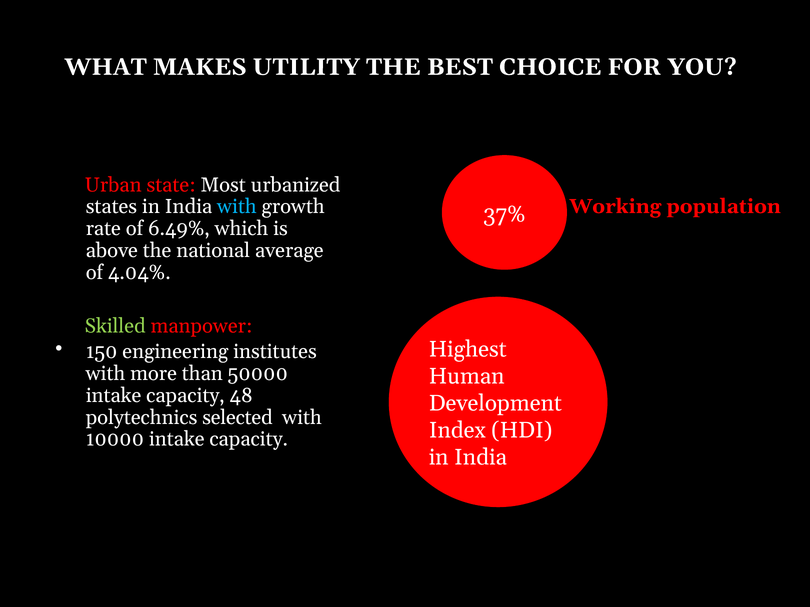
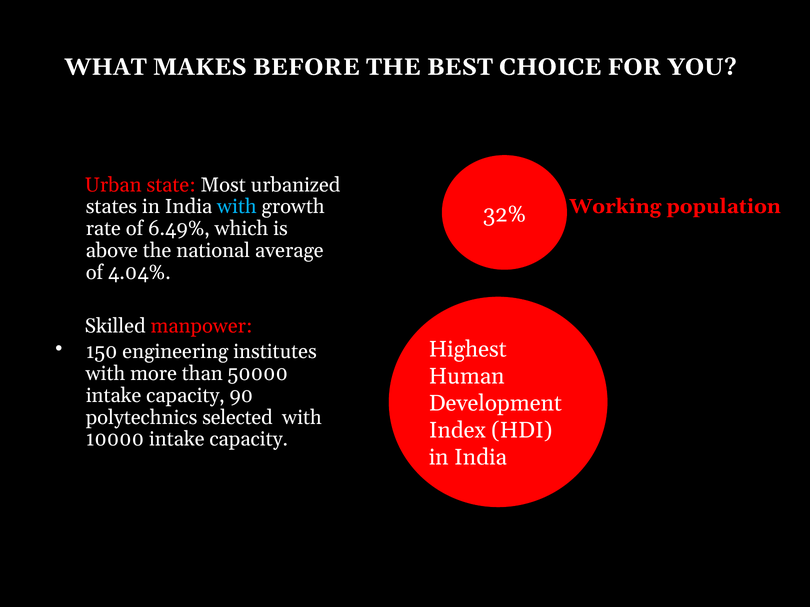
UTILITY: UTILITY -> BEFORE
37%: 37% -> 32%
Skilled colour: light green -> white
48: 48 -> 90
